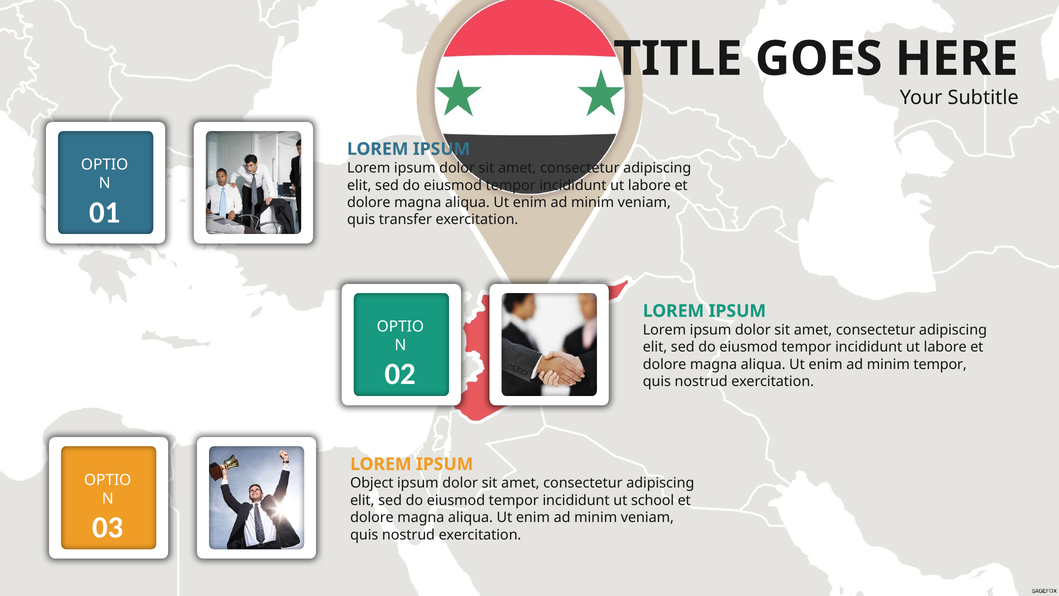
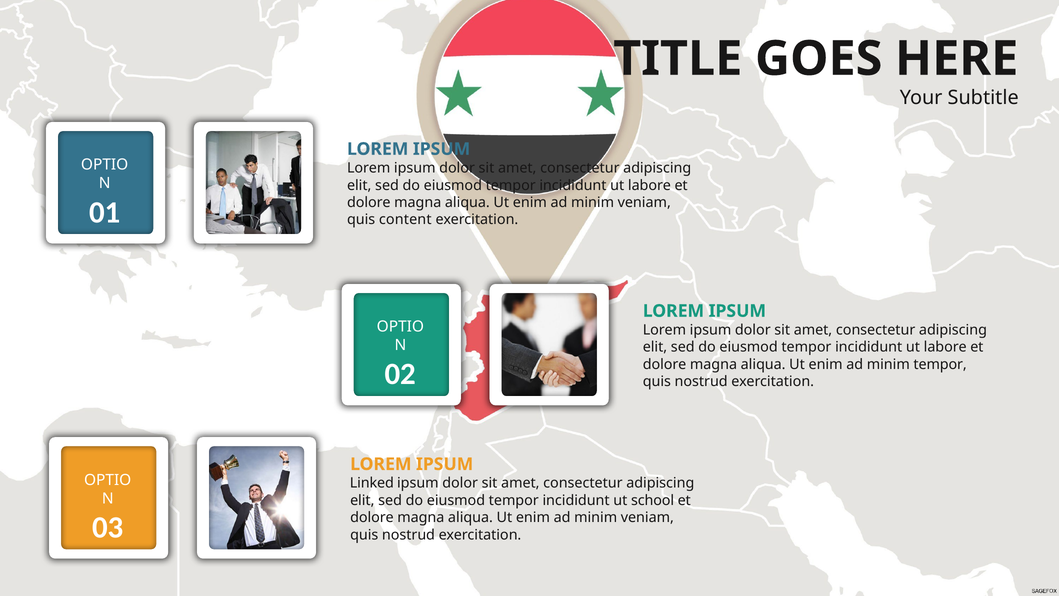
transfer: transfer -> content
Object: Object -> Linked
